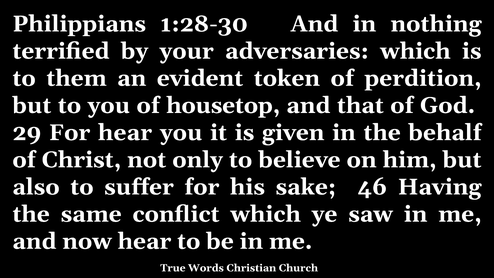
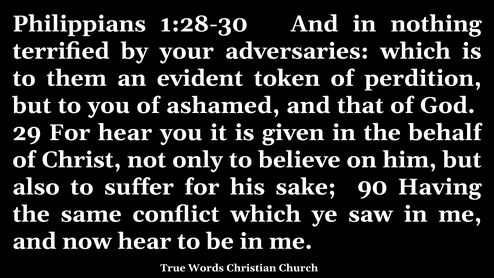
housetop: housetop -> ashamed
46: 46 -> 90
